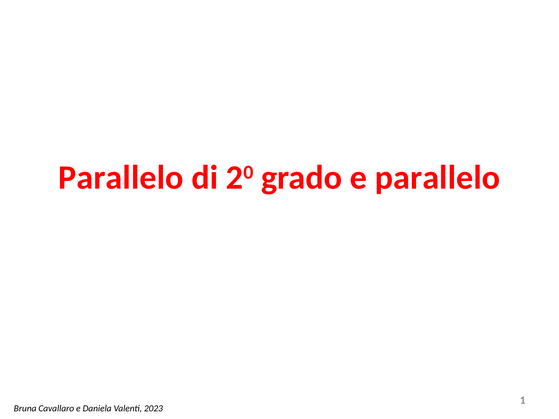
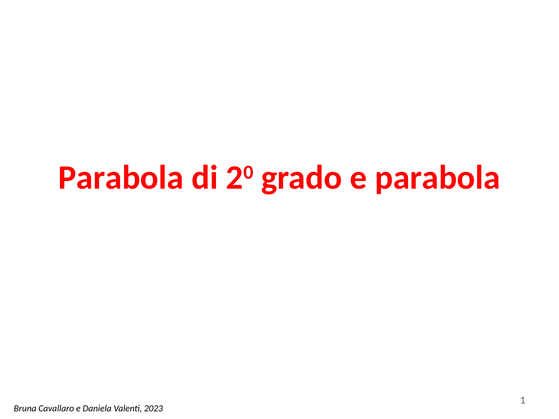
Parallelo at (121, 178): Parallelo -> Parabola
e parallelo: parallelo -> parabola
